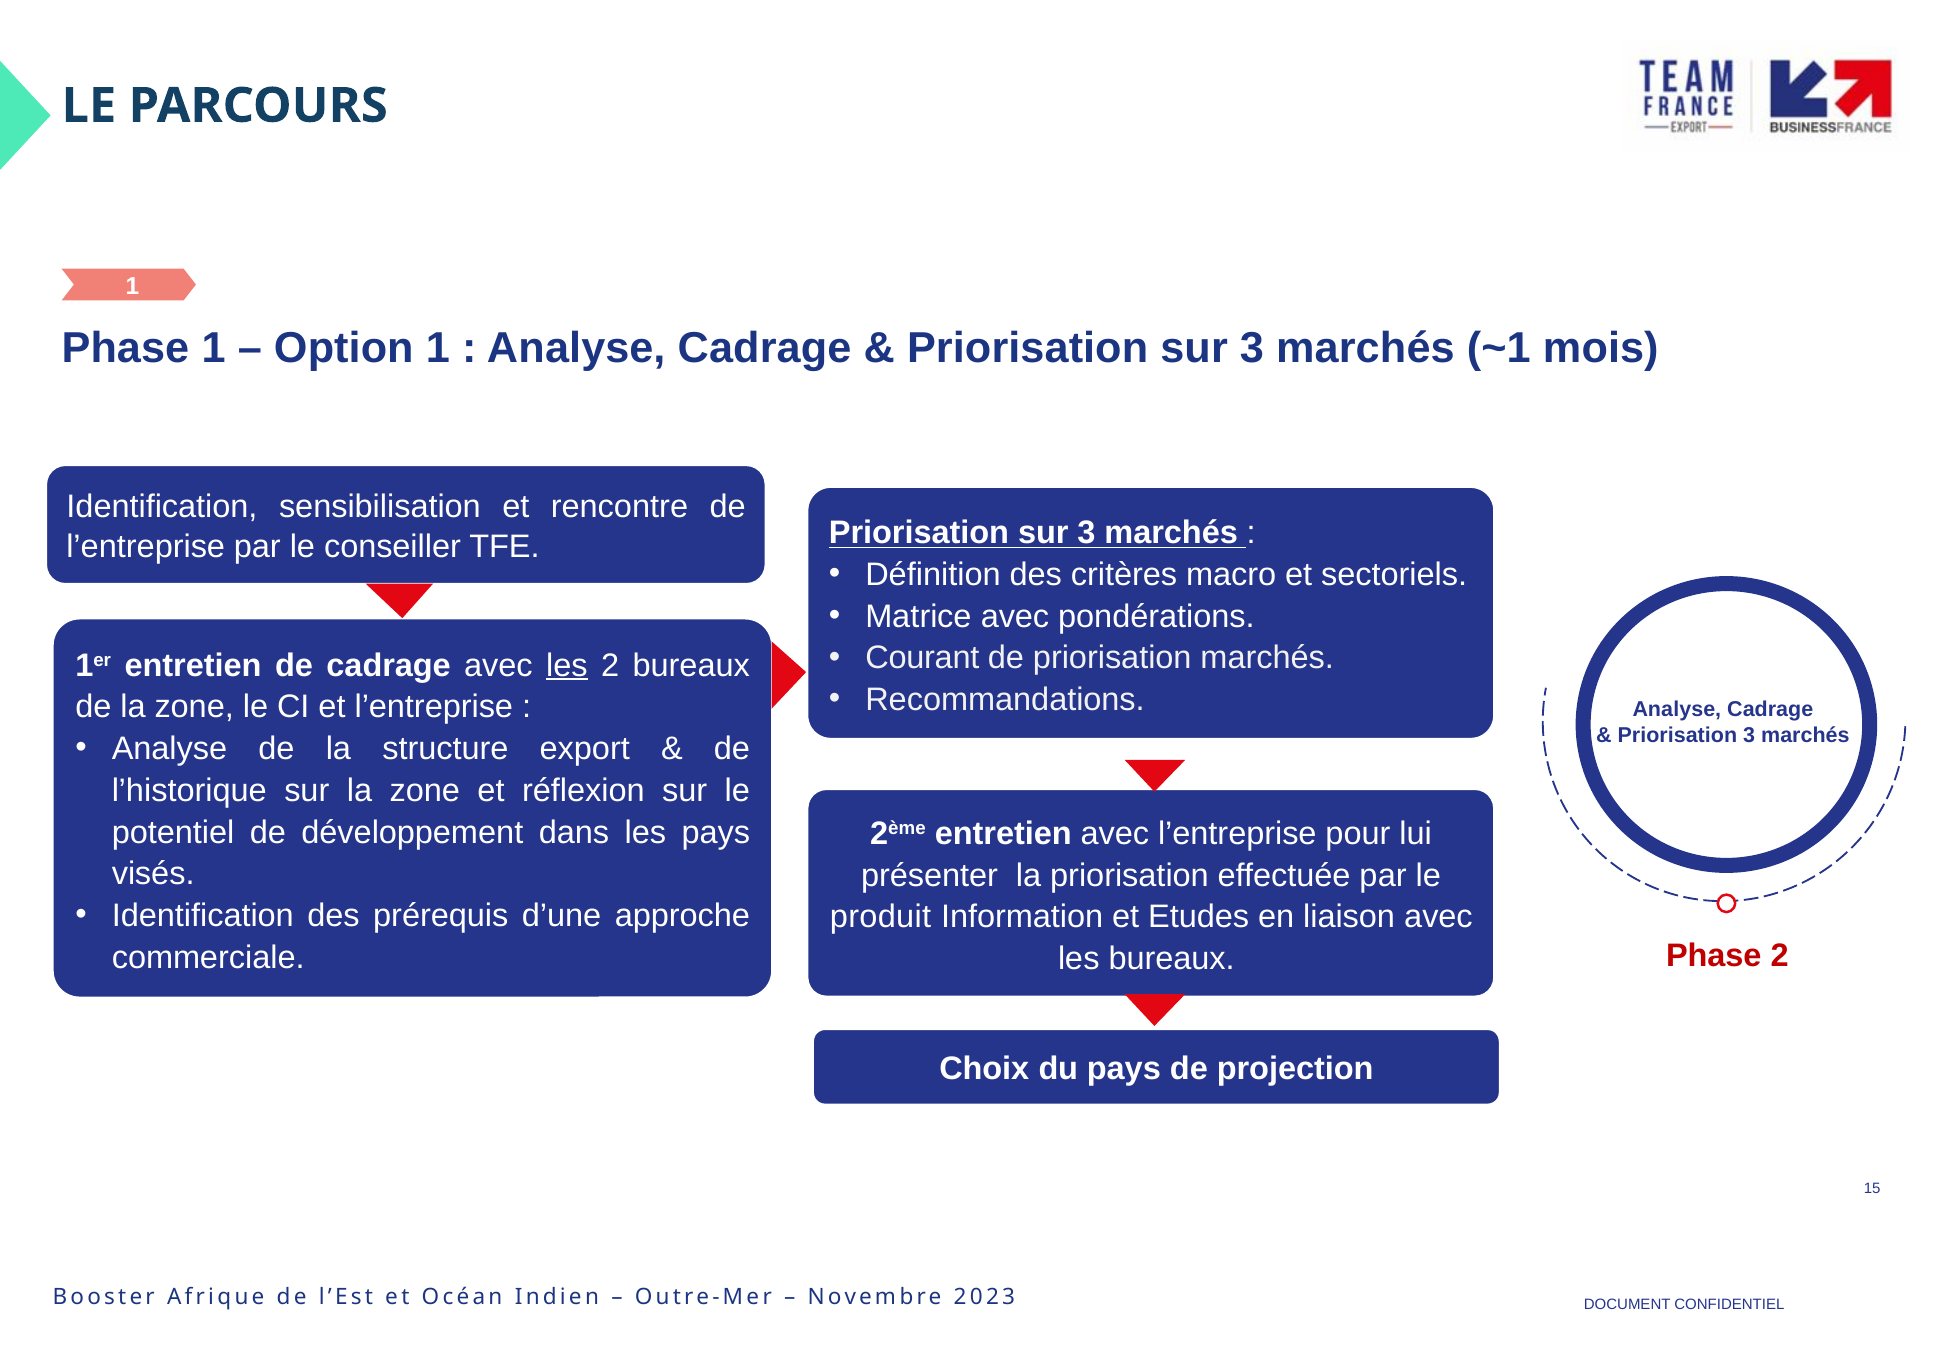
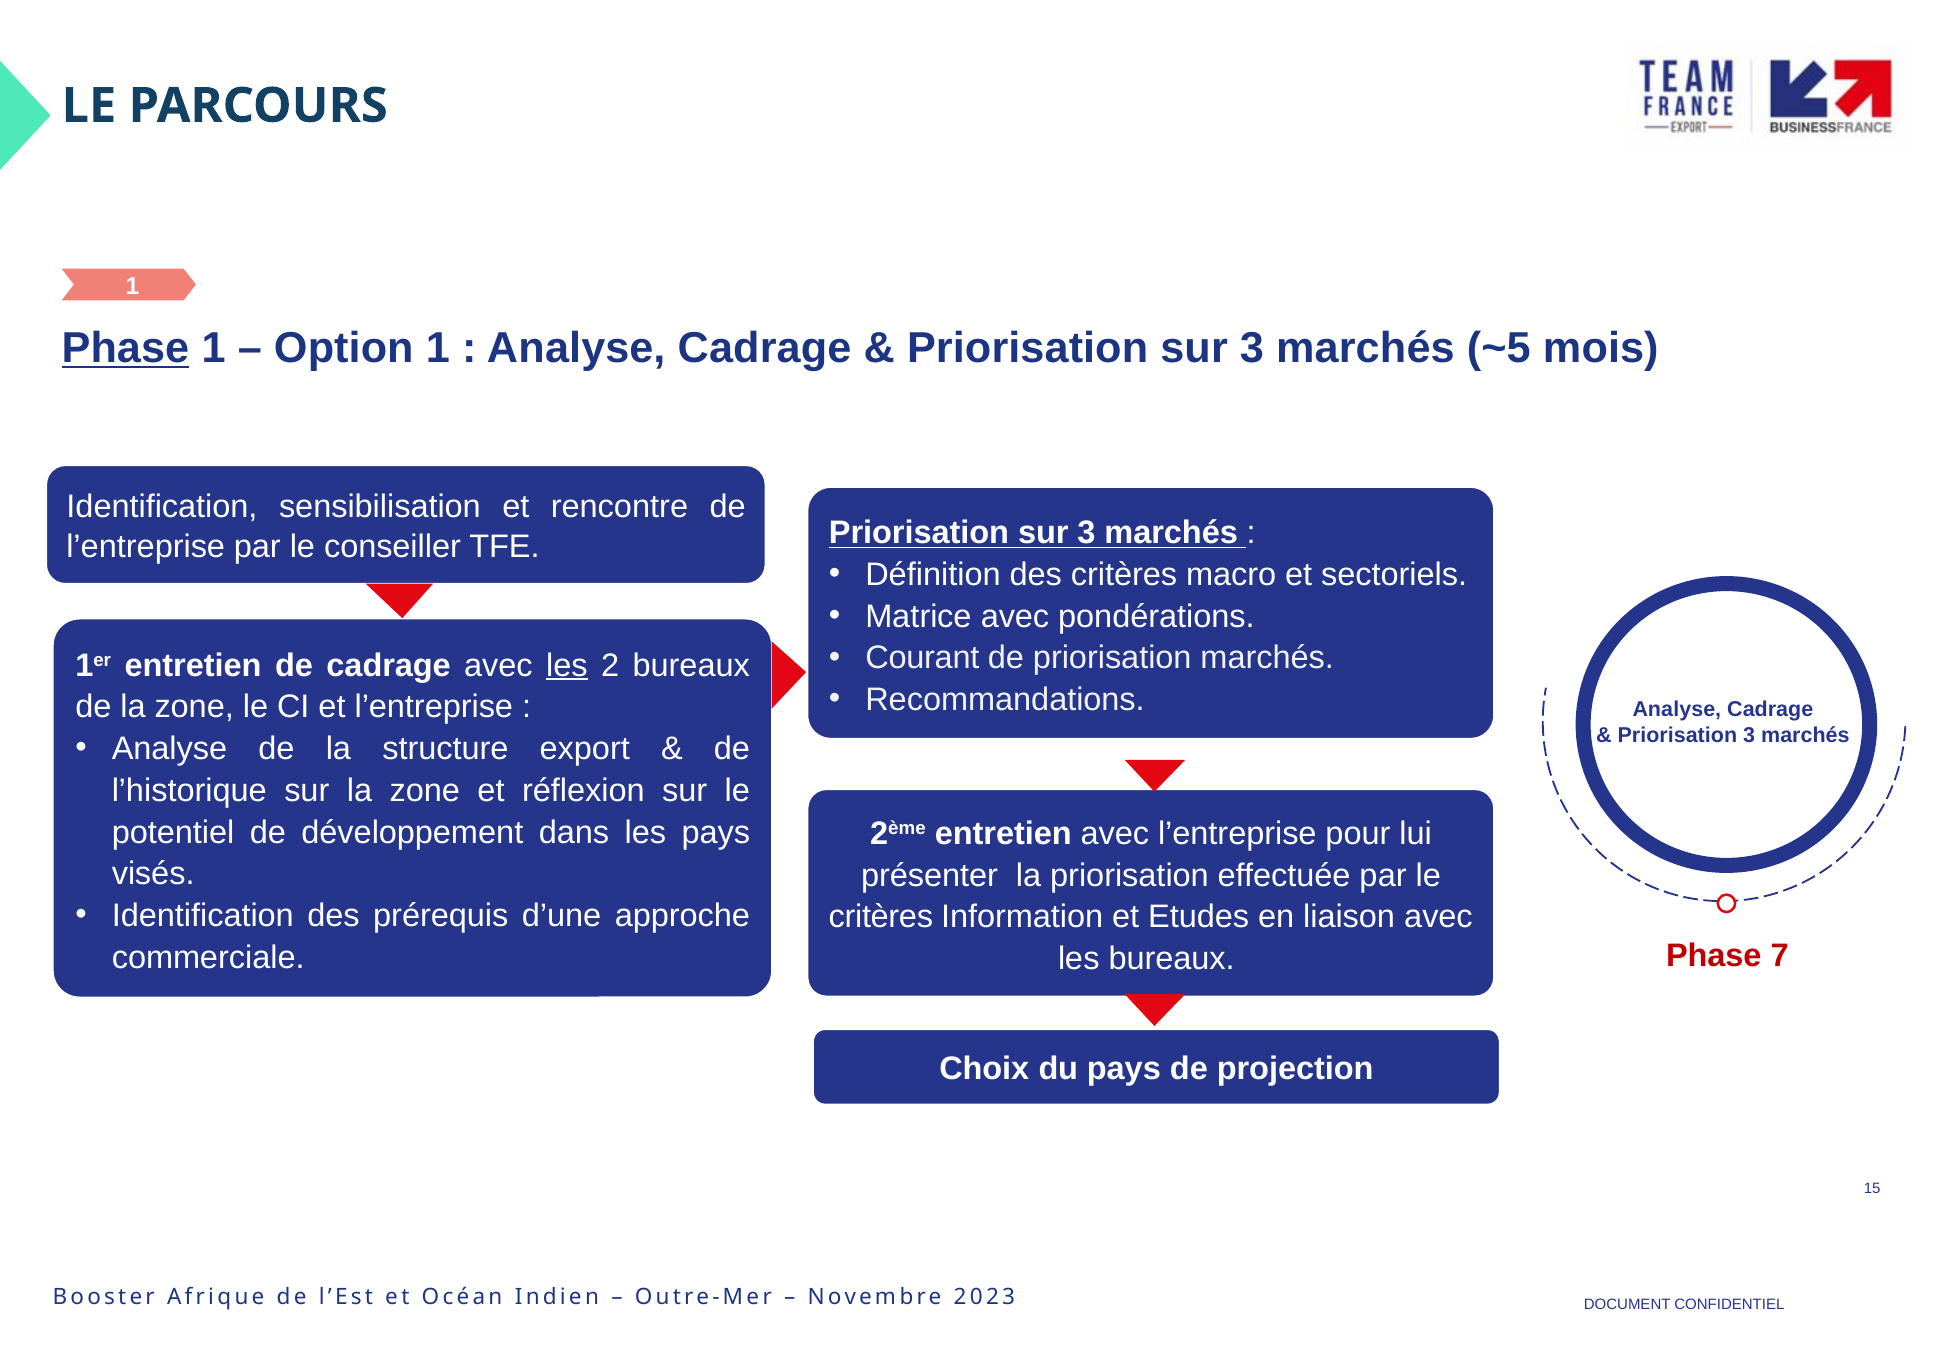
Phase at (125, 348) underline: none -> present
~1: ~1 -> ~5
produit at (881, 917): produit -> critères
Phase 2: 2 -> 7
